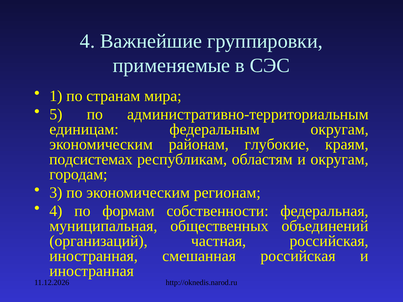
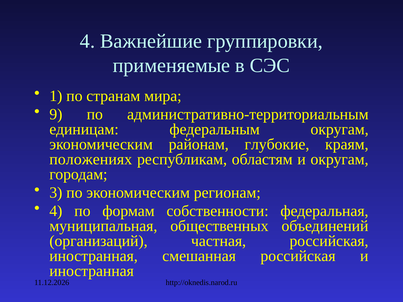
5: 5 -> 9
подсистемах: подсистемах -> положениях
